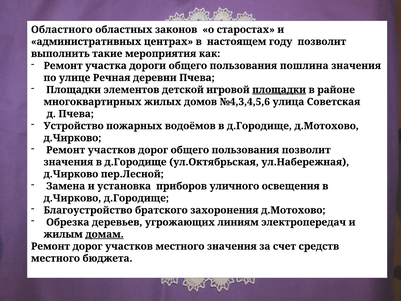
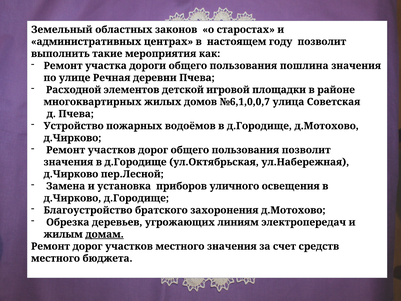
Областного: Областного -> Земельный
Площадки at (74, 90): Площадки -> Расходной
площадки at (279, 90) underline: present -> none
№4,3,4,5,6: №4,3,4,5,6 -> №6,1,0,0,7
